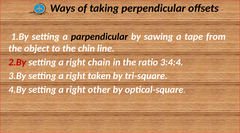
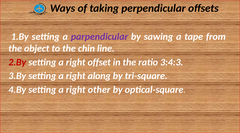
parpendicular colour: black -> purple
chain: chain -> offset
3:4:4: 3:4:4 -> 3:4:3
taken: taken -> along
